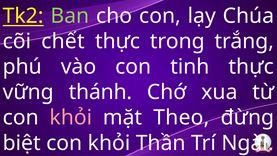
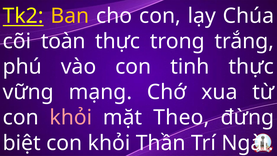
Ban colour: light green -> yellow
chết: chết -> toàn
thánh: thánh -> mạng
